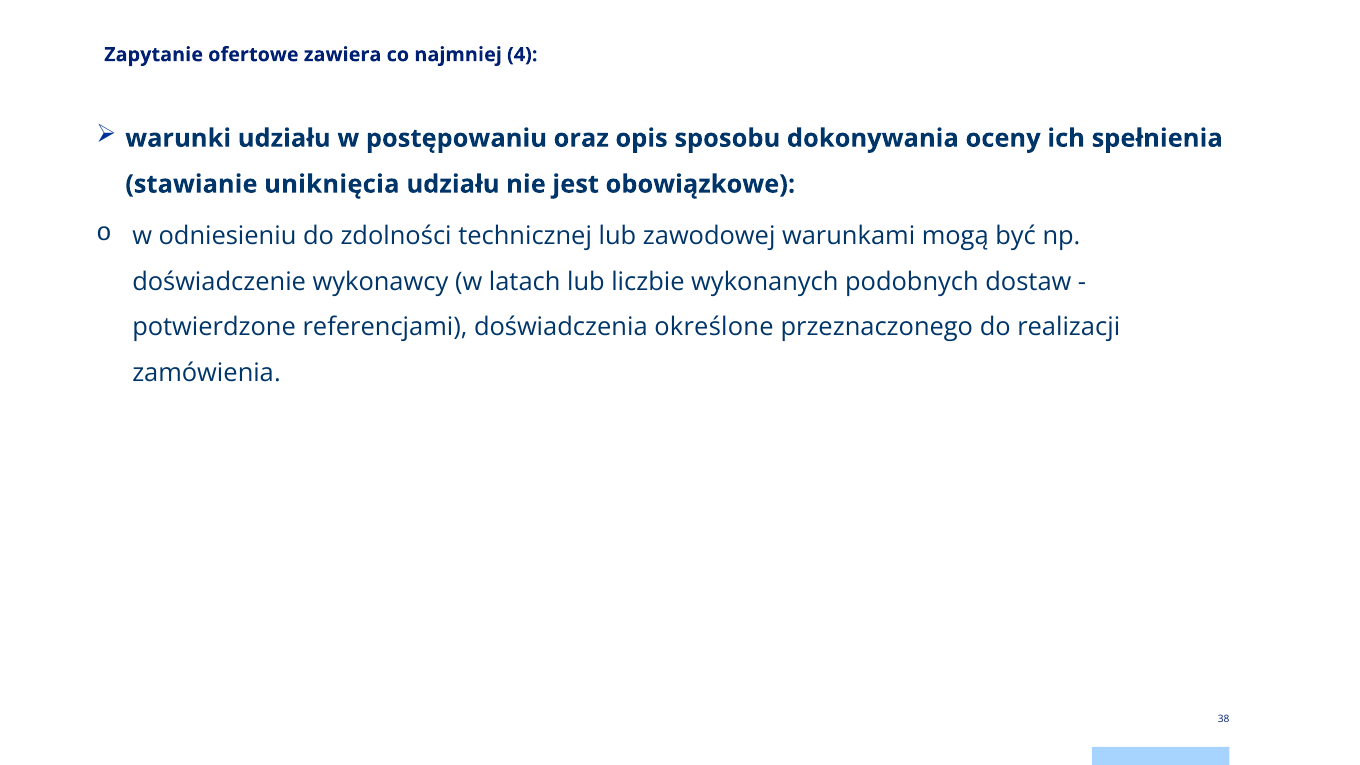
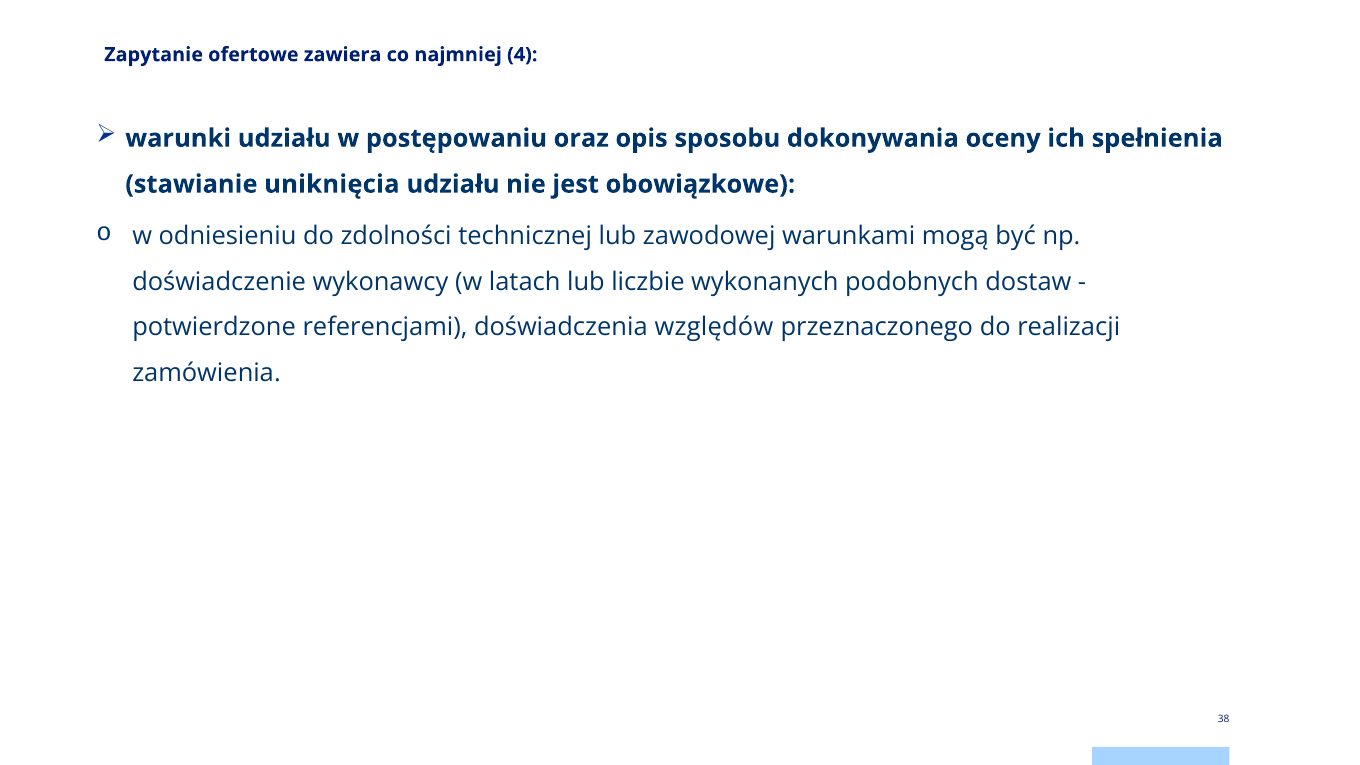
określone: określone -> względów
